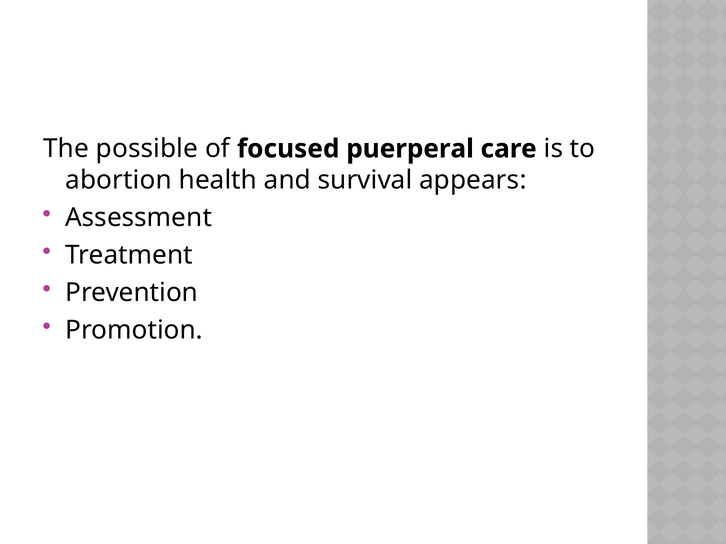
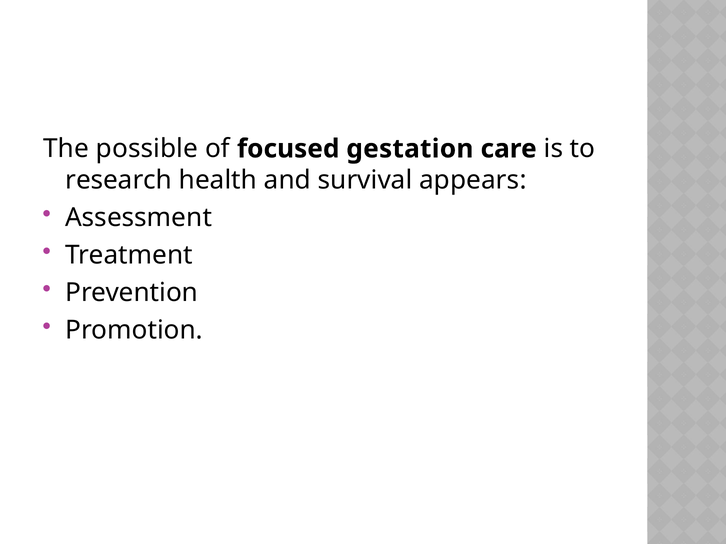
puerperal: puerperal -> gestation
abortion: abortion -> research
